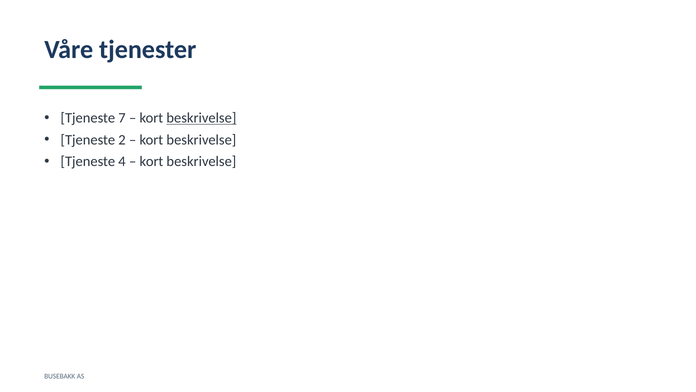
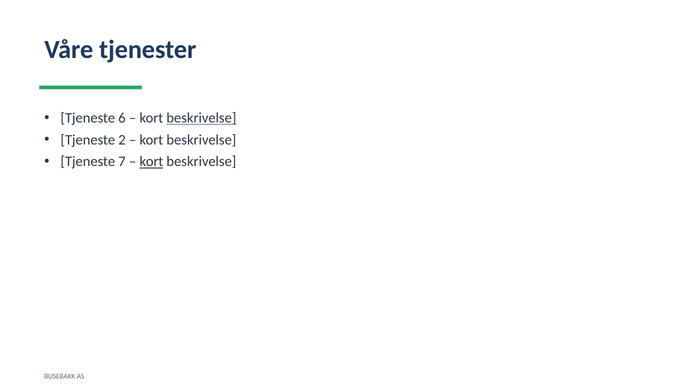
7: 7 -> 6
4: 4 -> 7
kort at (151, 161) underline: none -> present
